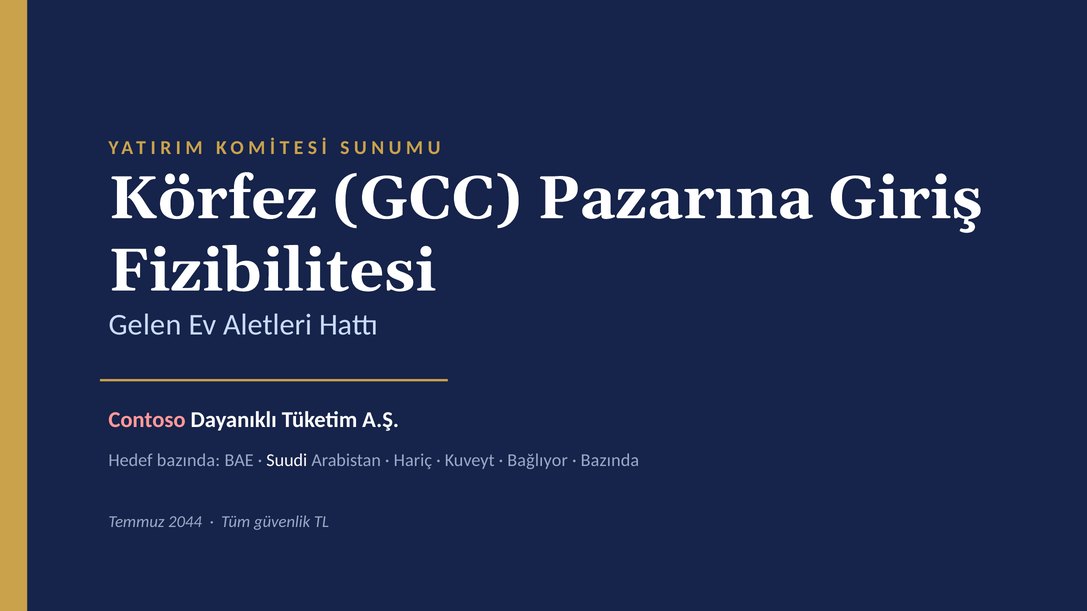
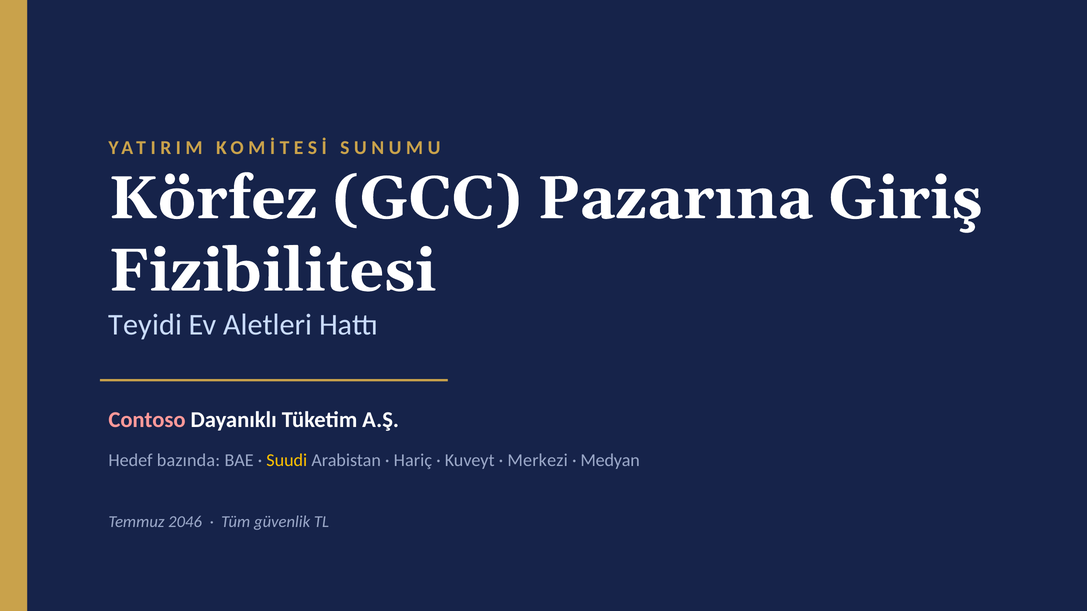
Gelen: Gelen -> Teyidi
Suudi colour: white -> yellow
Bağlıyor: Bağlıyor -> Merkezi
Bazında at (610, 460): Bazında -> Medyan
2044: 2044 -> 2046
